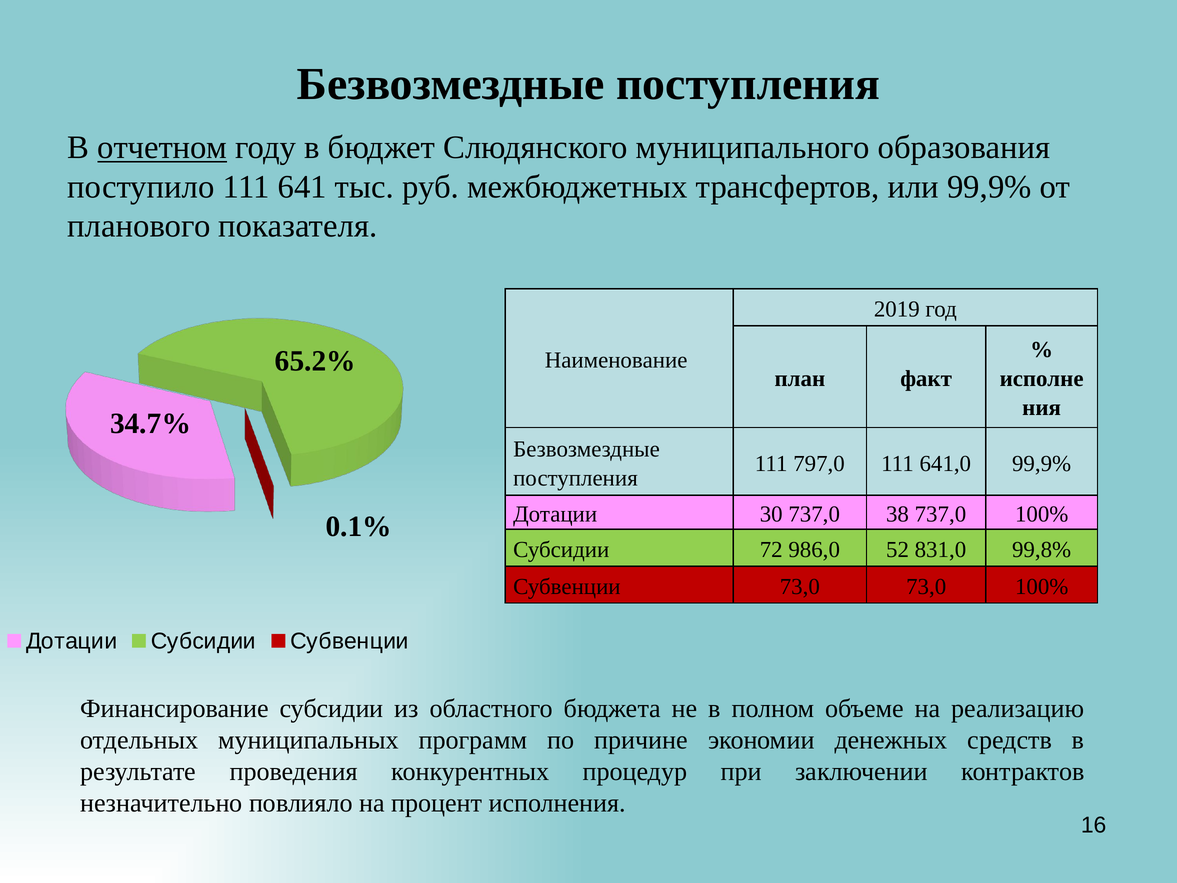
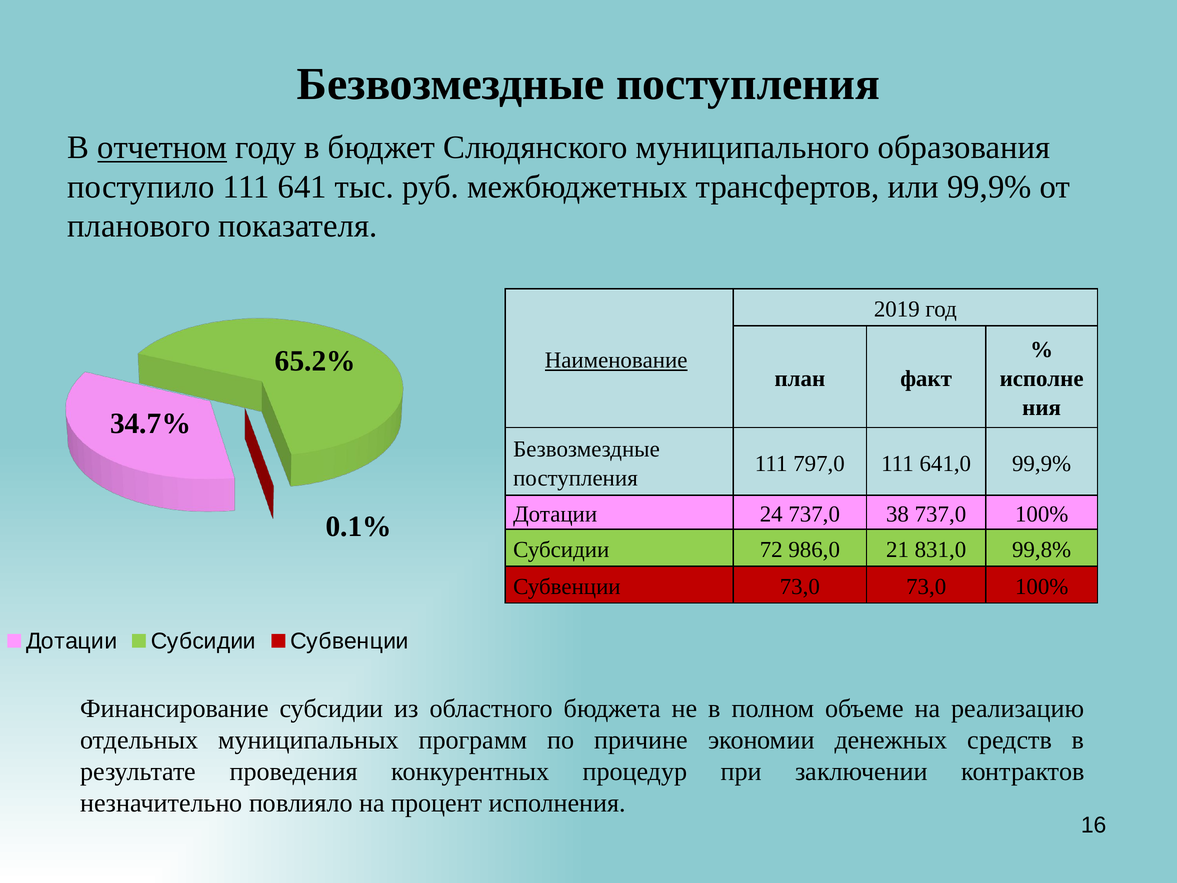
Наименование underline: none -> present
30: 30 -> 24
52: 52 -> 21
